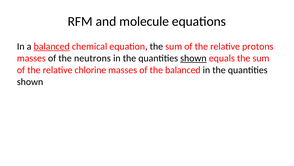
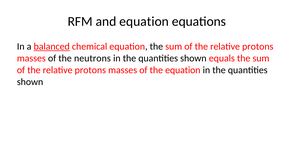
and molecule: molecule -> equation
shown at (193, 58) underline: present -> none
chlorine at (90, 70): chlorine -> protons
the balanced: balanced -> equation
